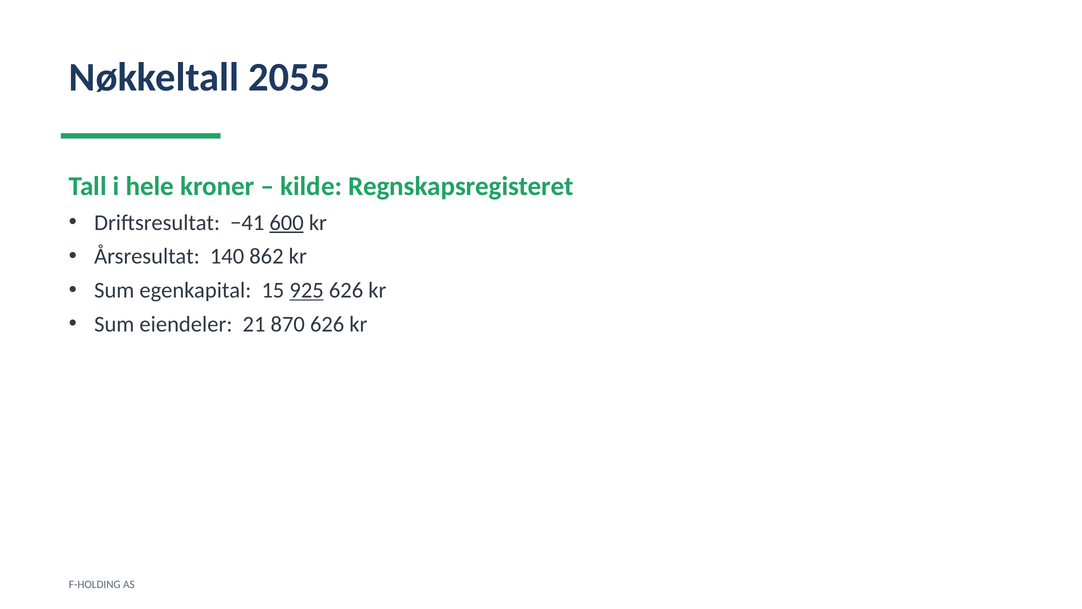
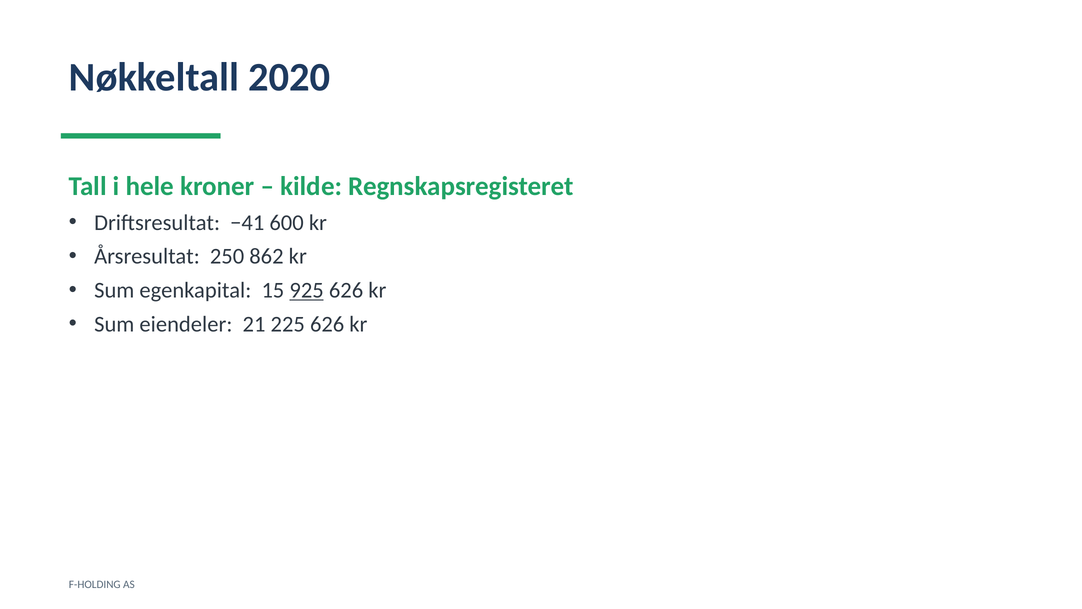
2055: 2055 -> 2020
600 underline: present -> none
140: 140 -> 250
870: 870 -> 225
